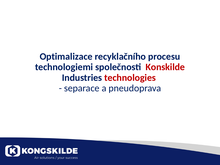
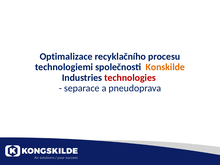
Konskilde colour: red -> orange
